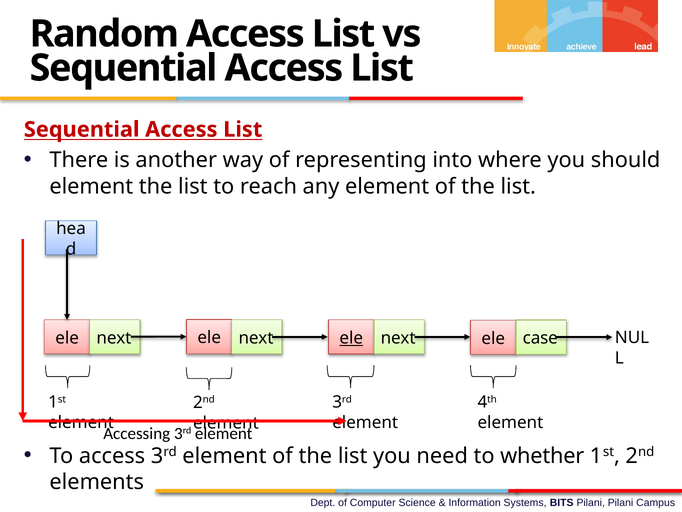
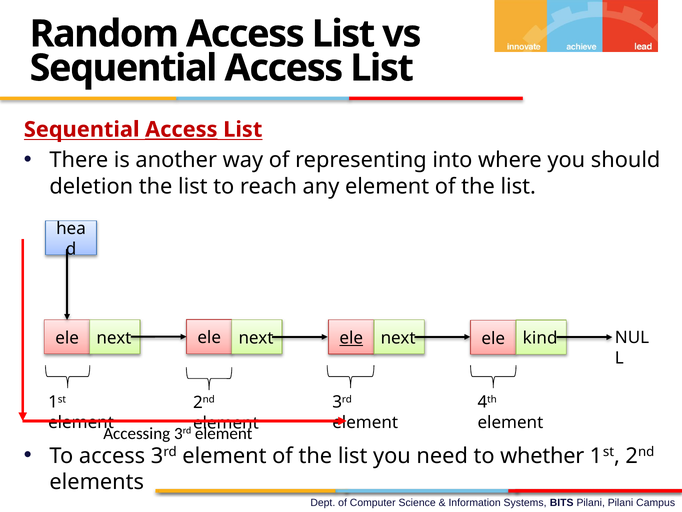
Access at (181, 129) underline: none -> present
element at (91, 186): element -> deletion
case: case -> kind
